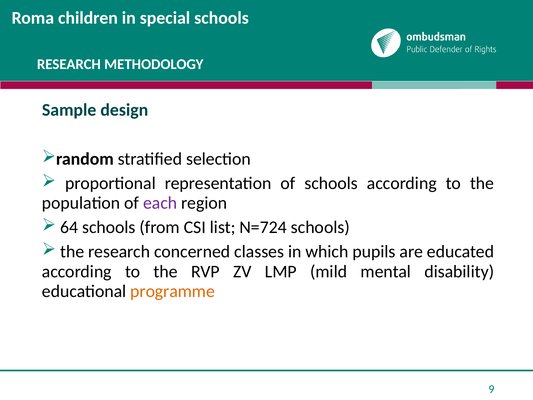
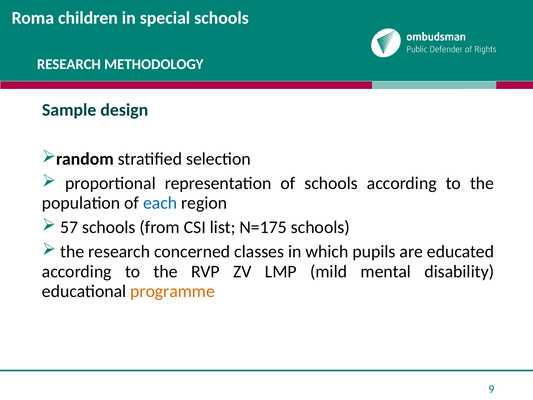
each colour: purple -> blue
64: 64 -> 57
N=724: N=724 -> N=175
